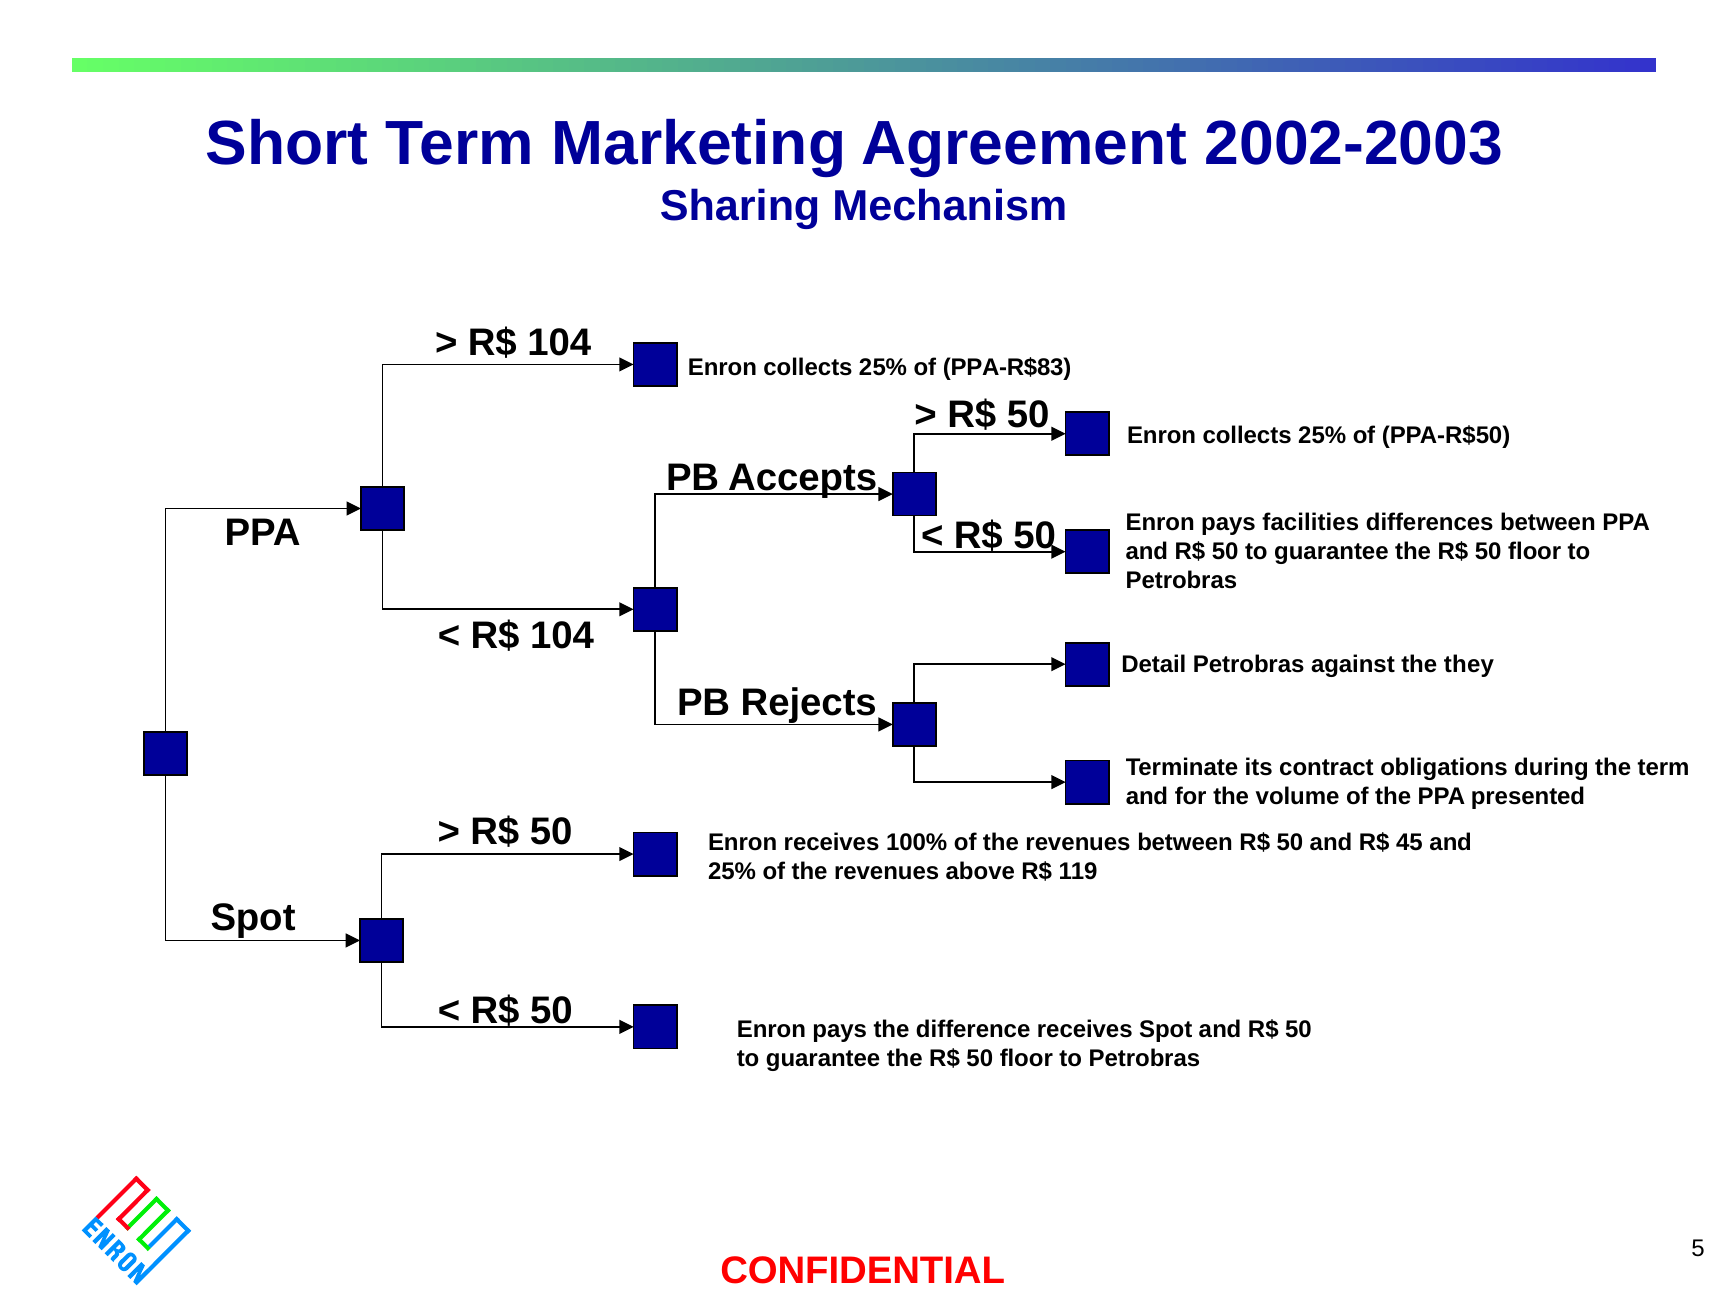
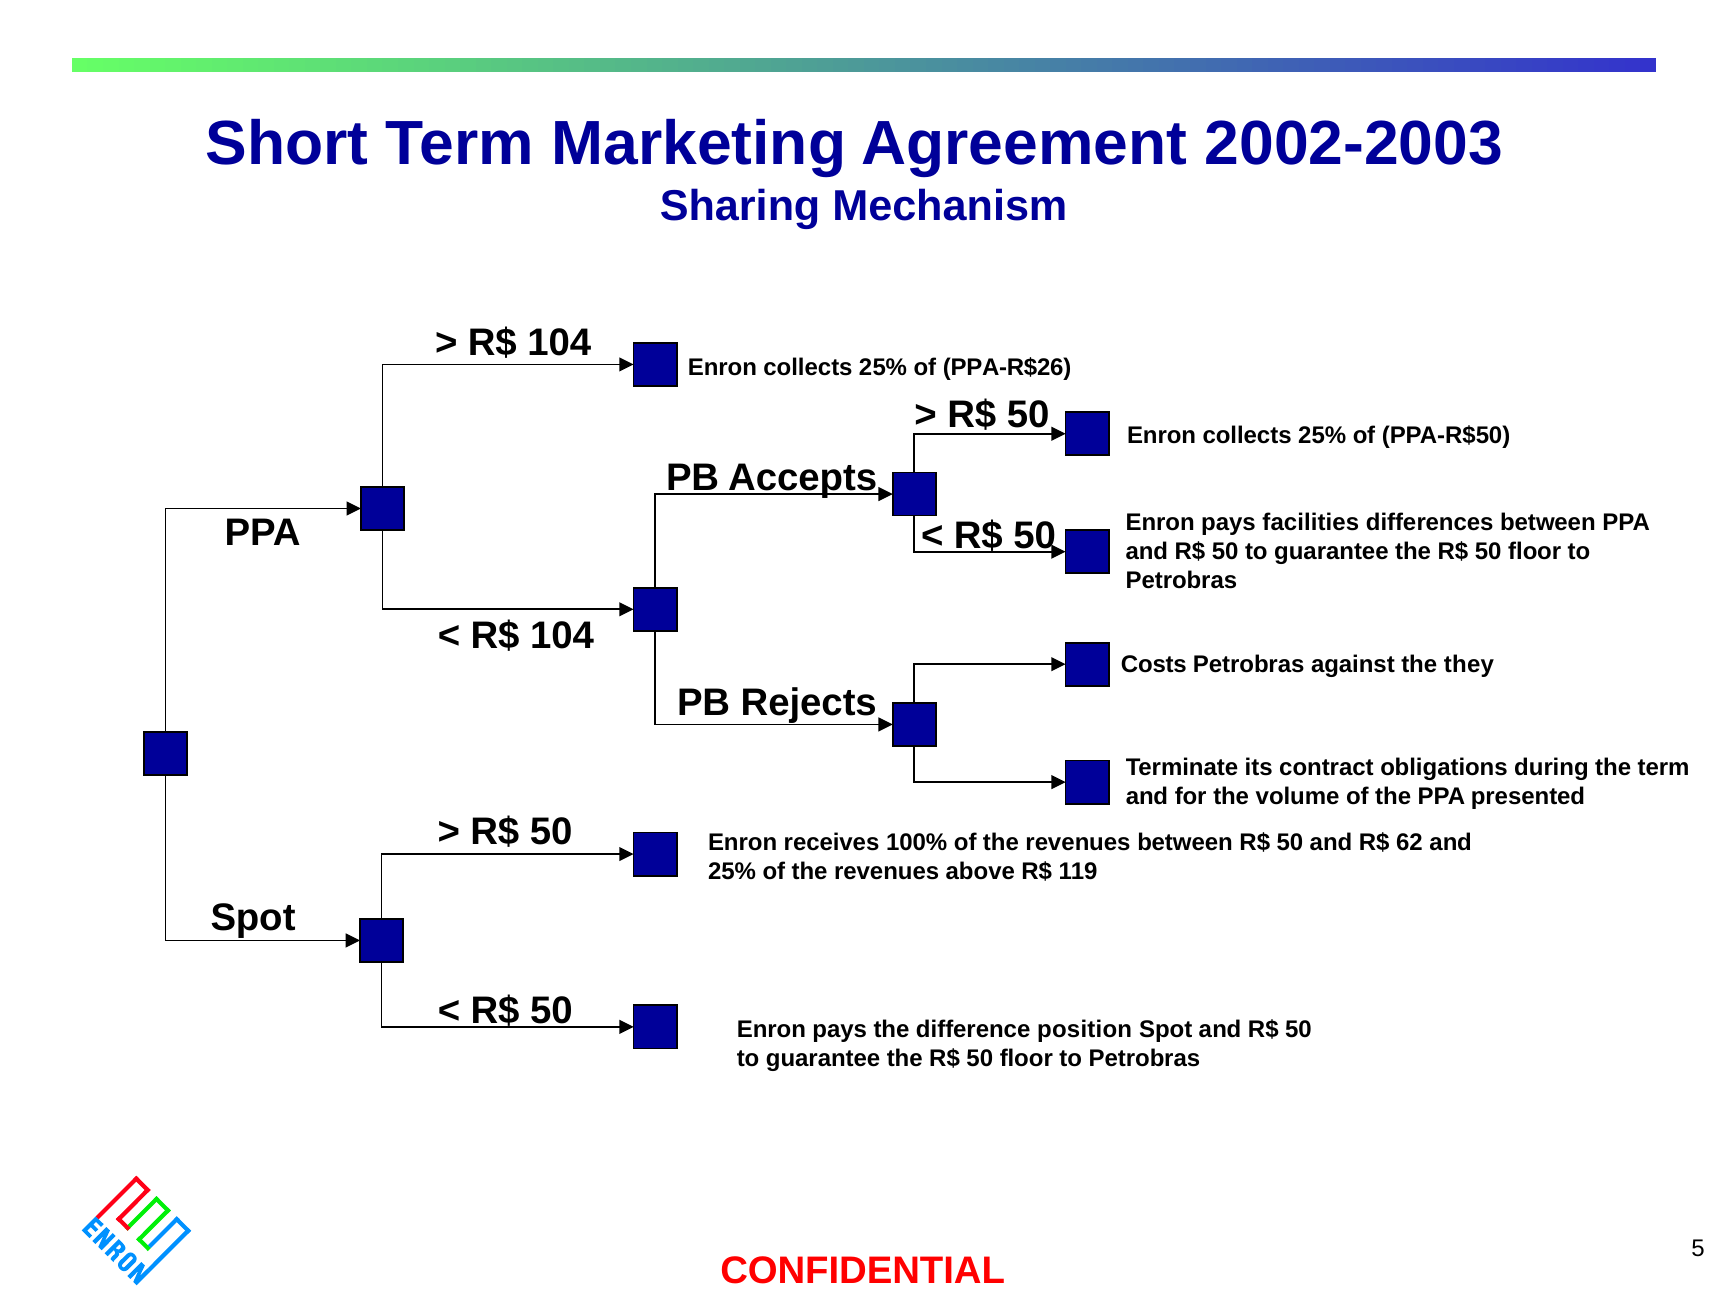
PPA-R$83: PPA-R$83 -> PPA-R$26
Detail: Detail -> Costs
45: 45 -> 62
difference receives: receives -> position
